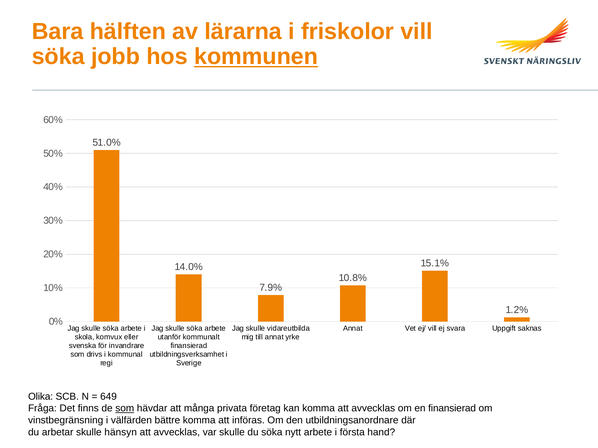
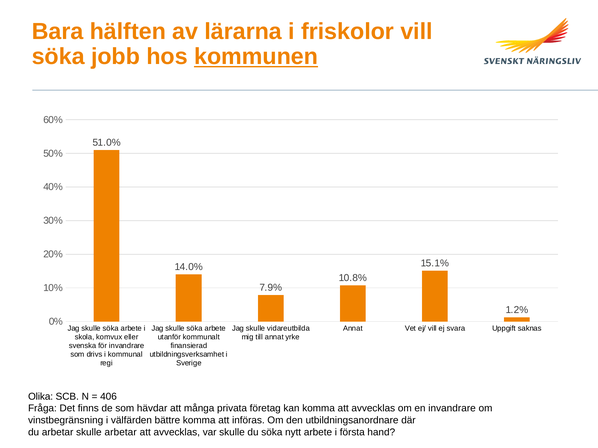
649: 649 -> 406
som at (125, 409) underline: present -> none
en finansierad: finansierad -> invandrare
skulle hänsyn: hänsyn -> arbetar
